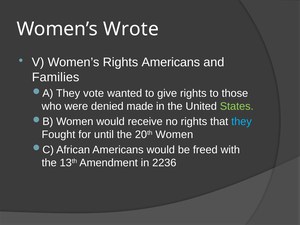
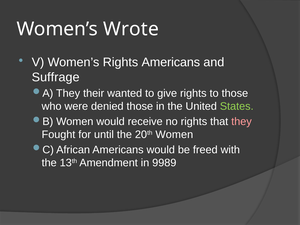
Families: Families -> Suffrage
vote: vote -> their
denied made: made -> those
they at (242, 122) colour: light blue -> pink
2236: 2236 -> 9989
